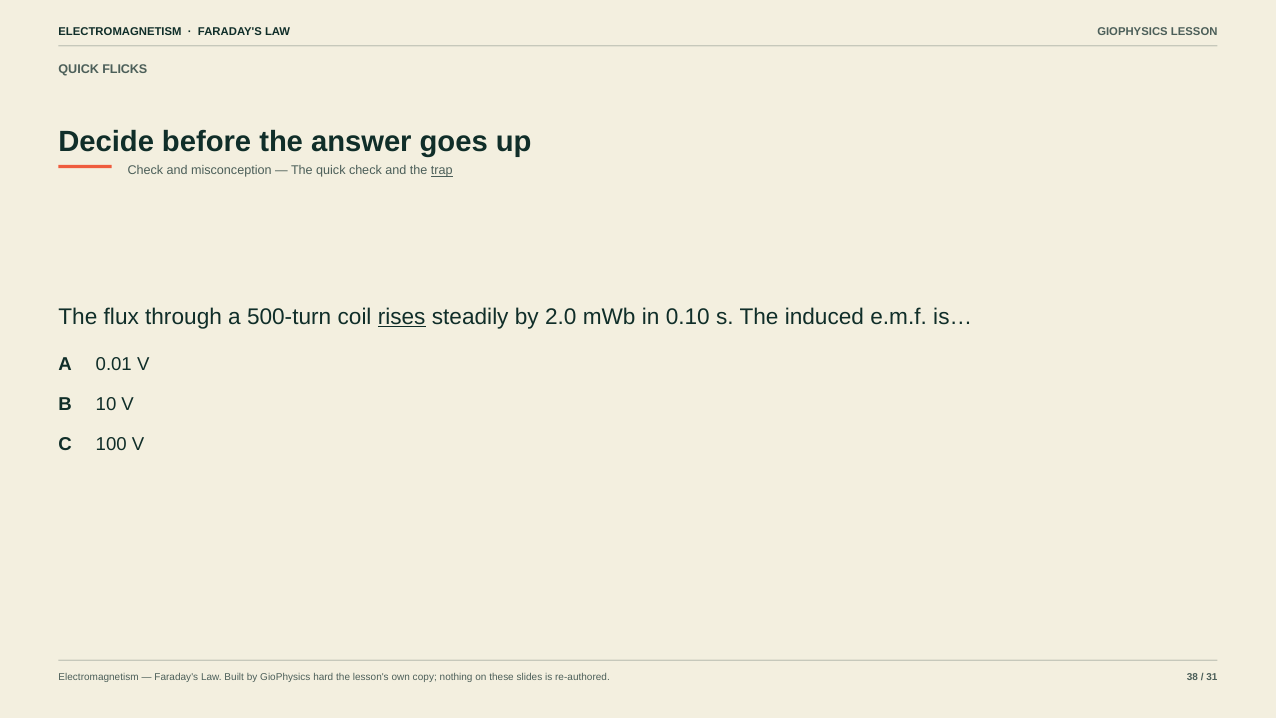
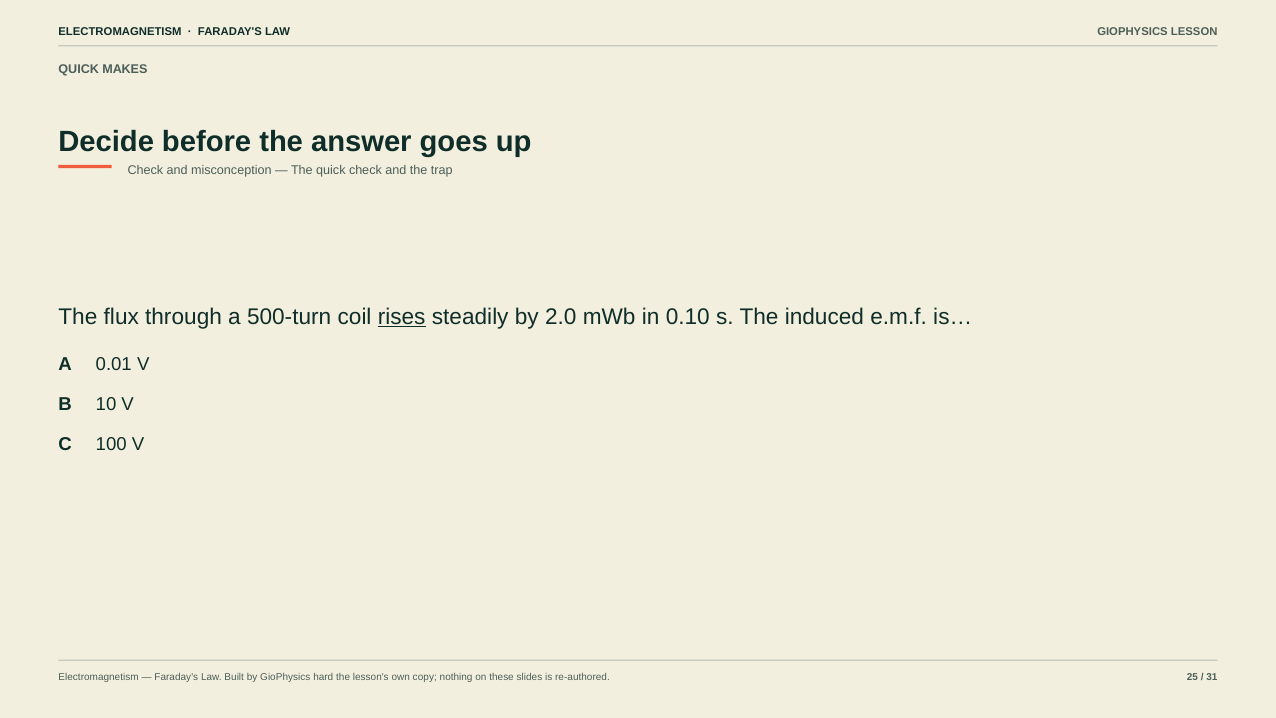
FLICKS: FLICKS -> MAKES
trap underline: present -> none
38: 38 -> 25
